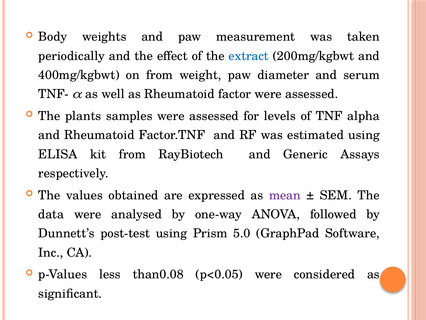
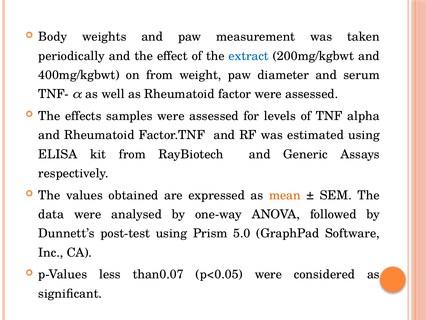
plants: plants -> effects
mean colour: purple -> orange
than0.08: than0.08 -> than0.07
